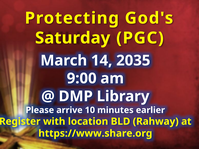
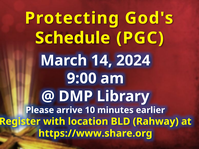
Saturday: Saturday -> Schedule
2035: 2035 -> 2024
